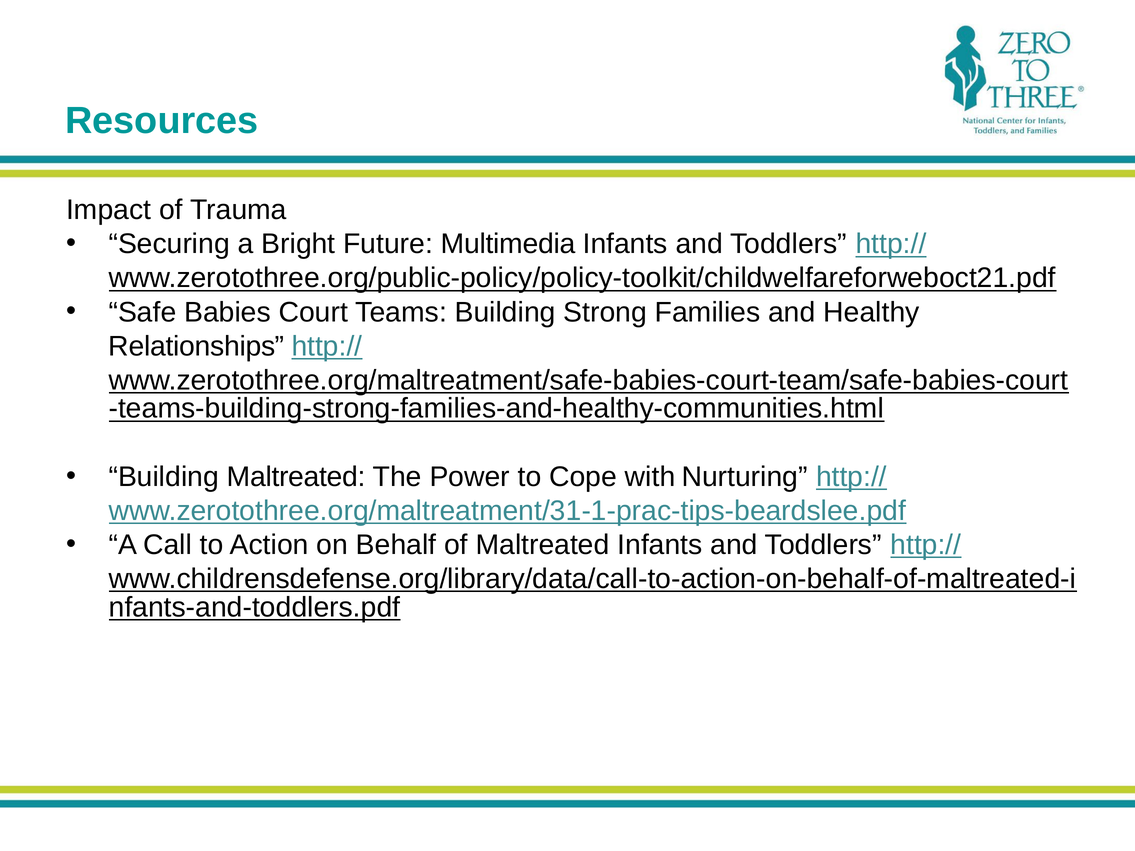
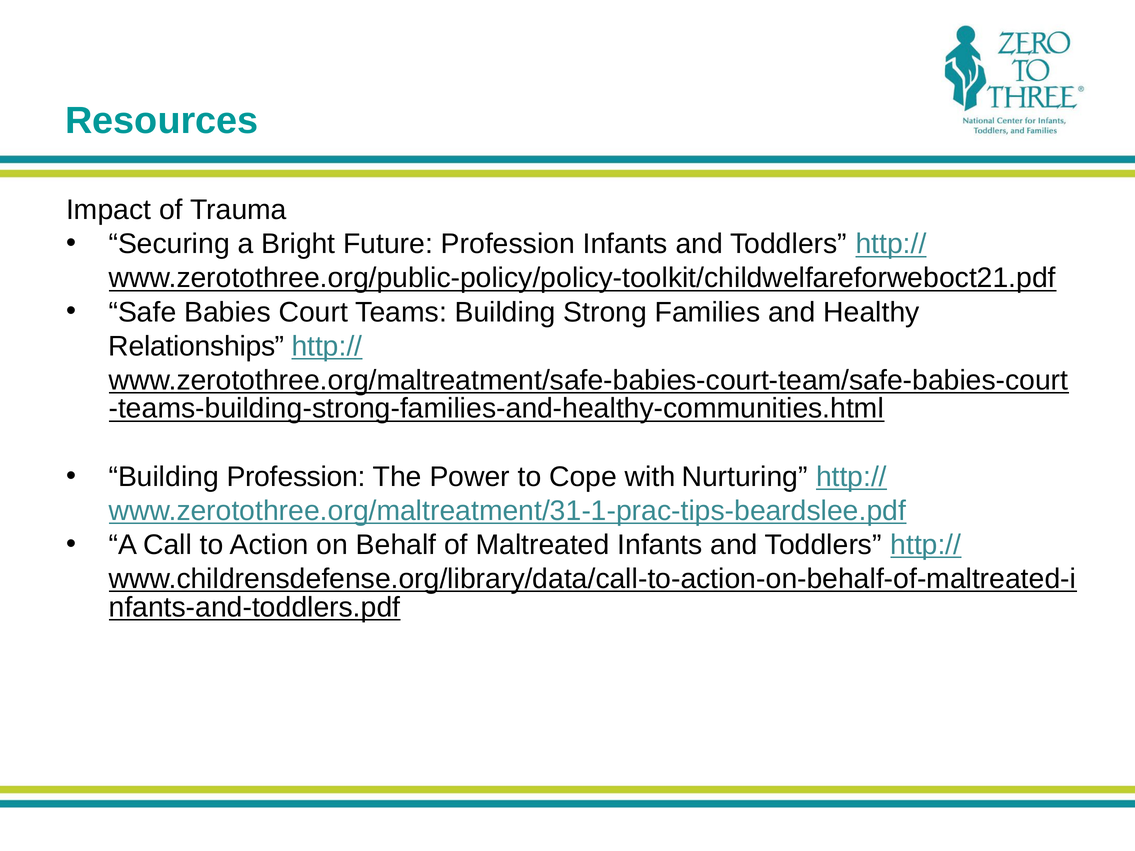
Future Multimedia: Multimedia -> Profession
Building Maltreated: Maltreated -> Profession
